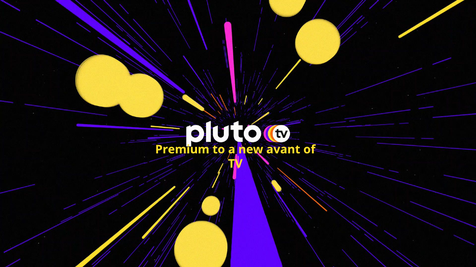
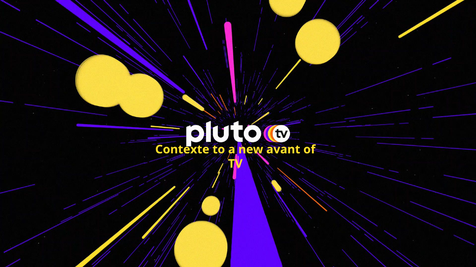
Premium: Premium -> Contexte
